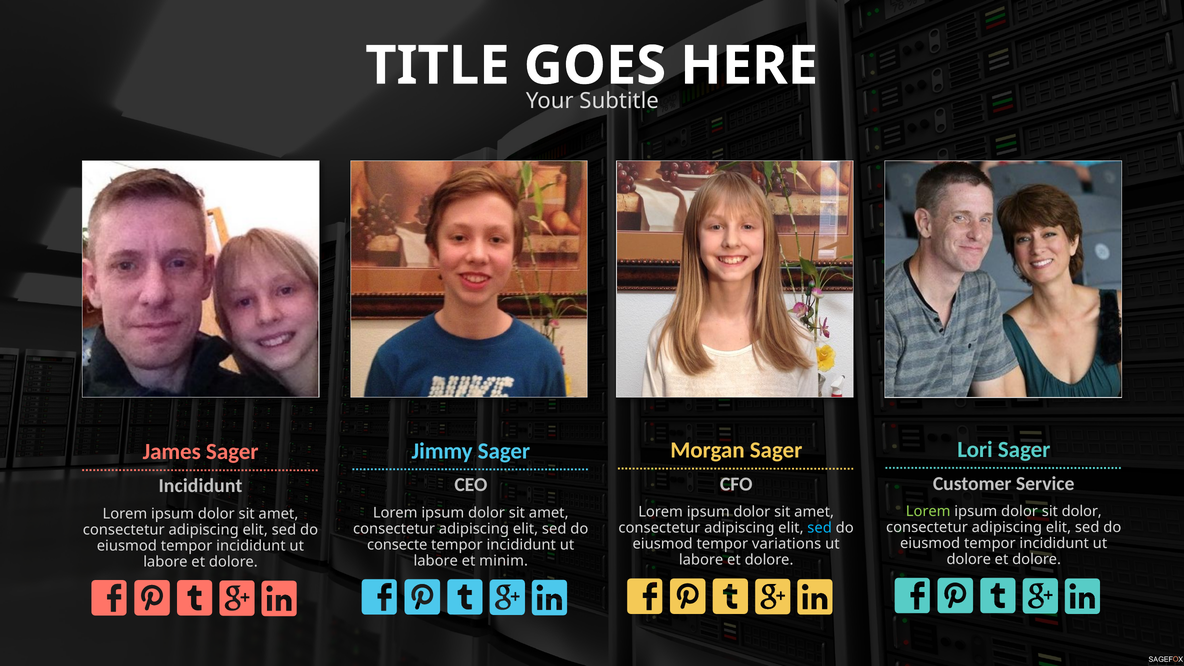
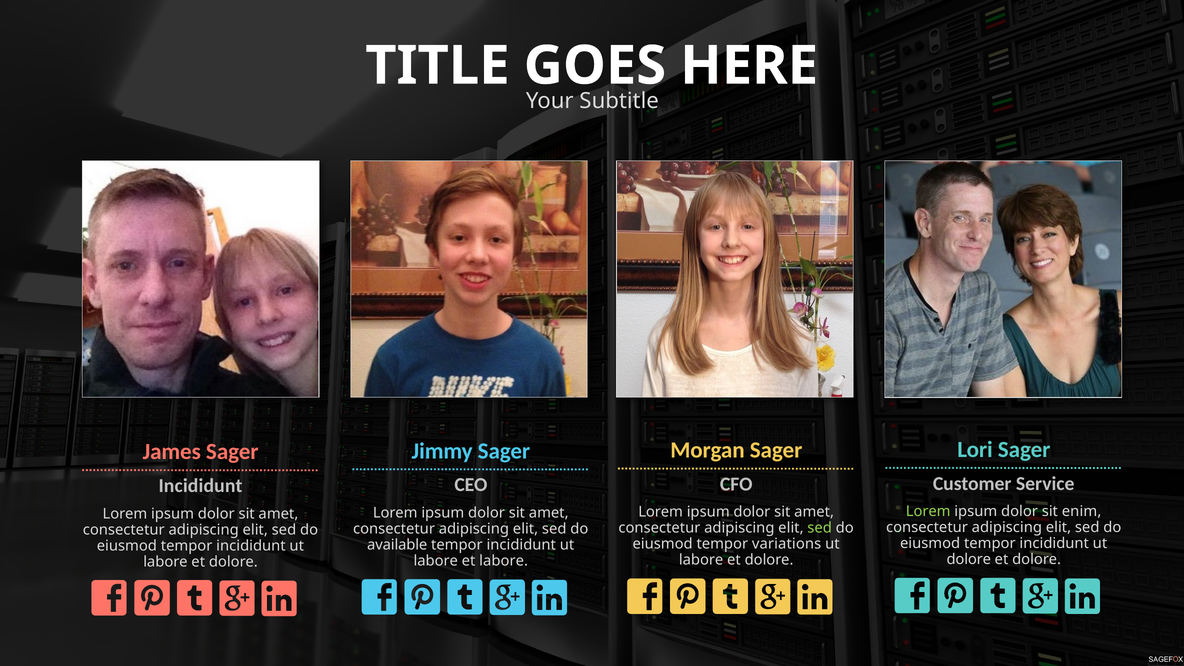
sit dolor: dolor -> enim
sed at (820, 528) colour: light blue -> light green
consecte: consecte -> available
et minim: minim -> labore
